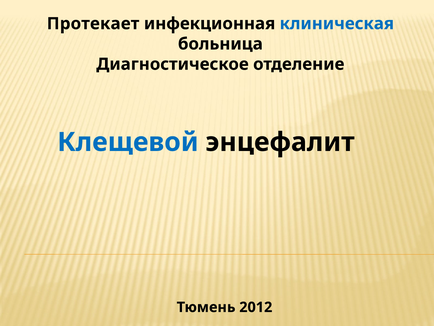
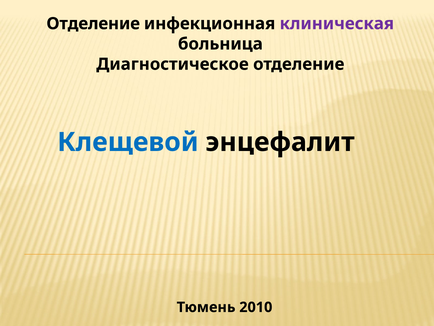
Протекает at (93, 24): Протекает -> Отделение
клиническая colour: blue -> purple
2012: 2012 -> 2010
